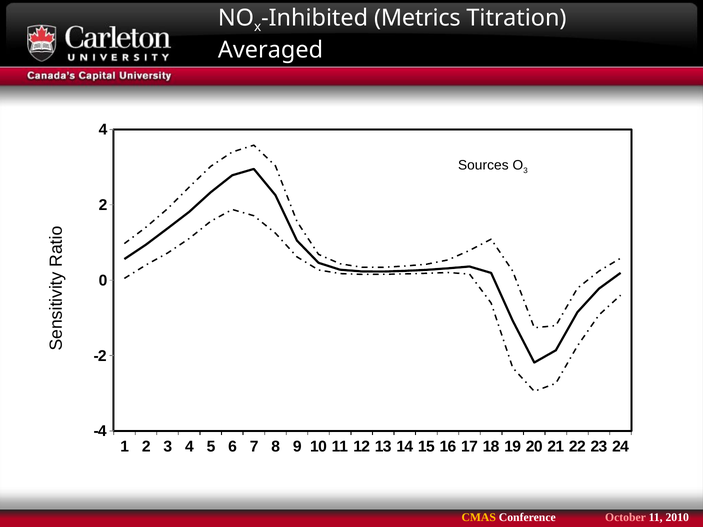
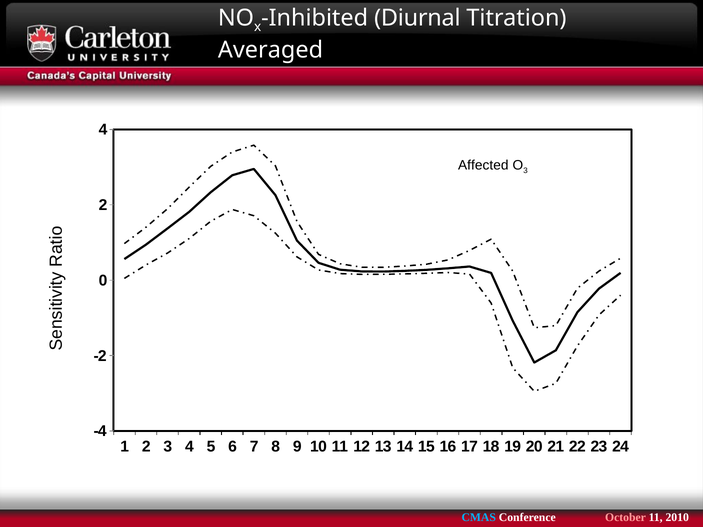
Metrics: Metrics -> Diurnal
Sources: Sources -> Affected
CMAS colour: yellow -> light blue
